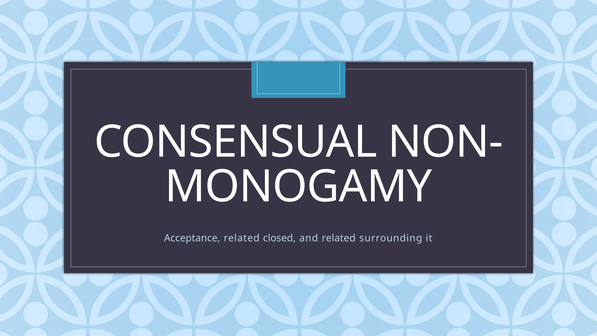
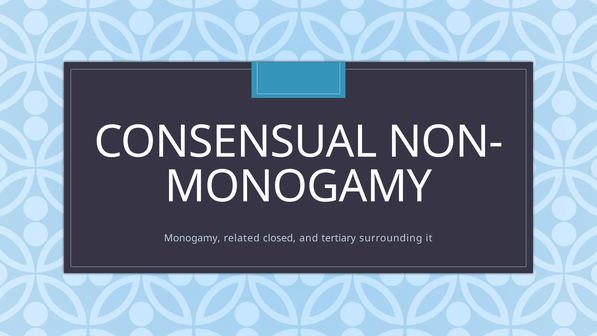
Acceptance at (192, 238): Acceptance -> Monogamy
and related: related -> tertiary
